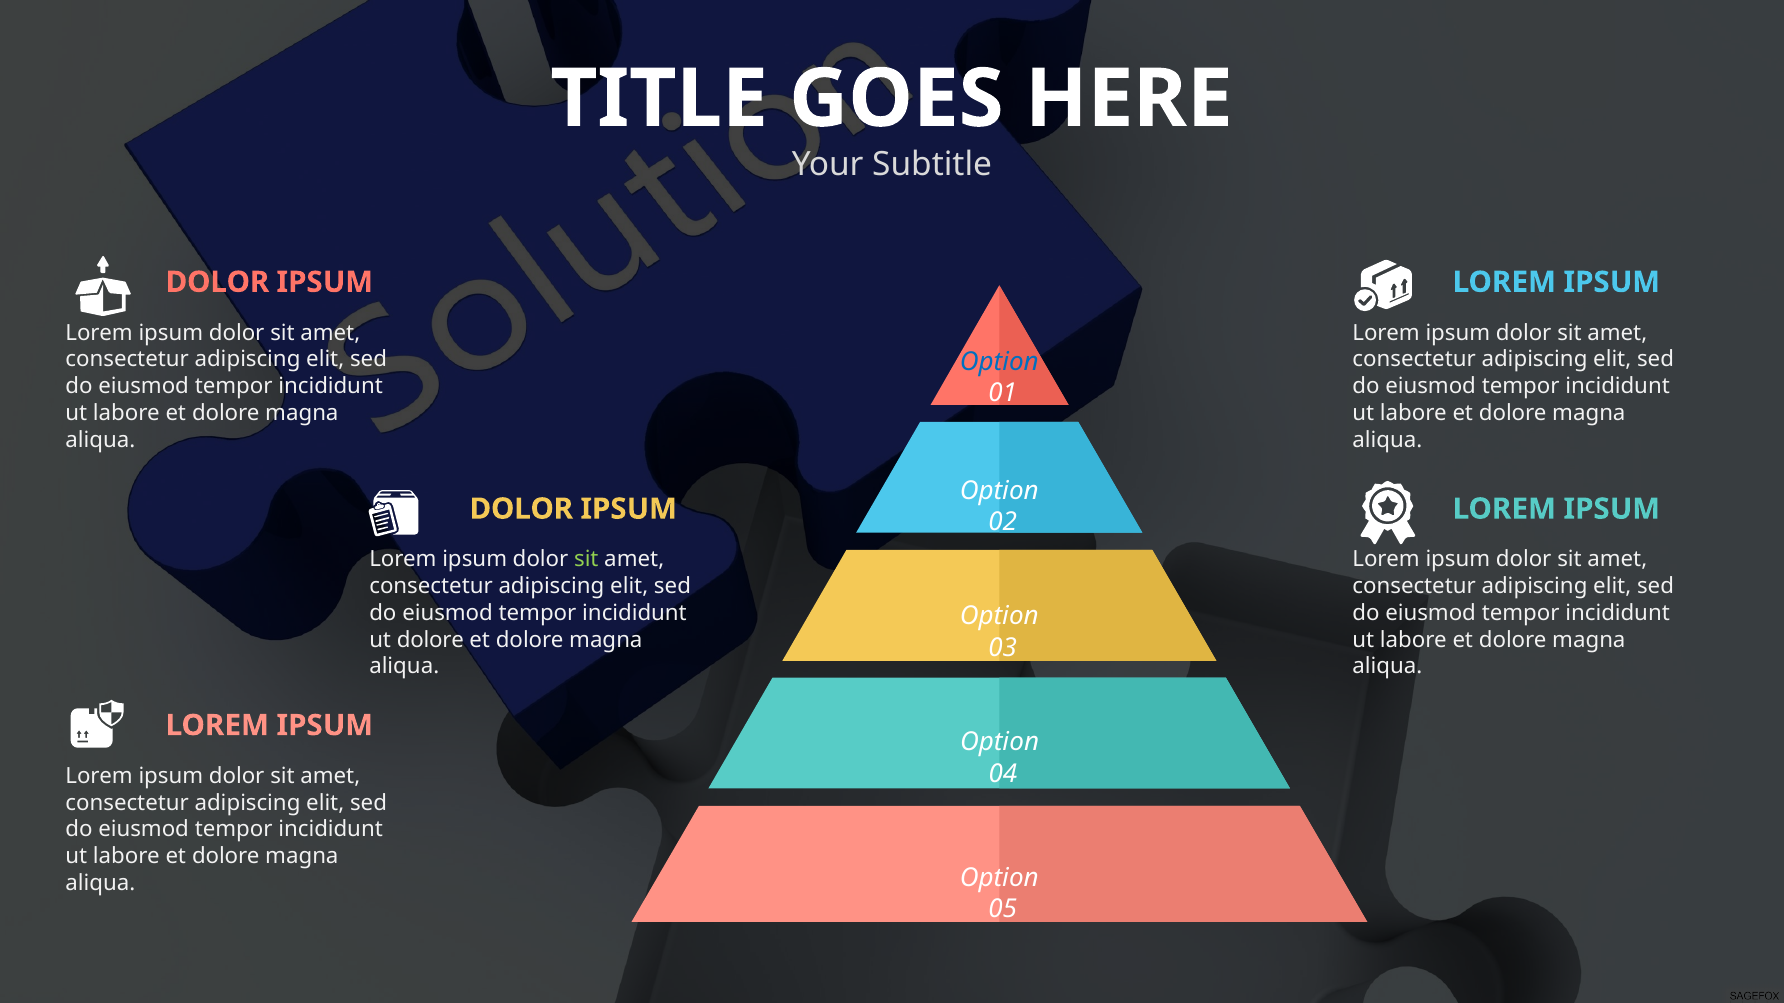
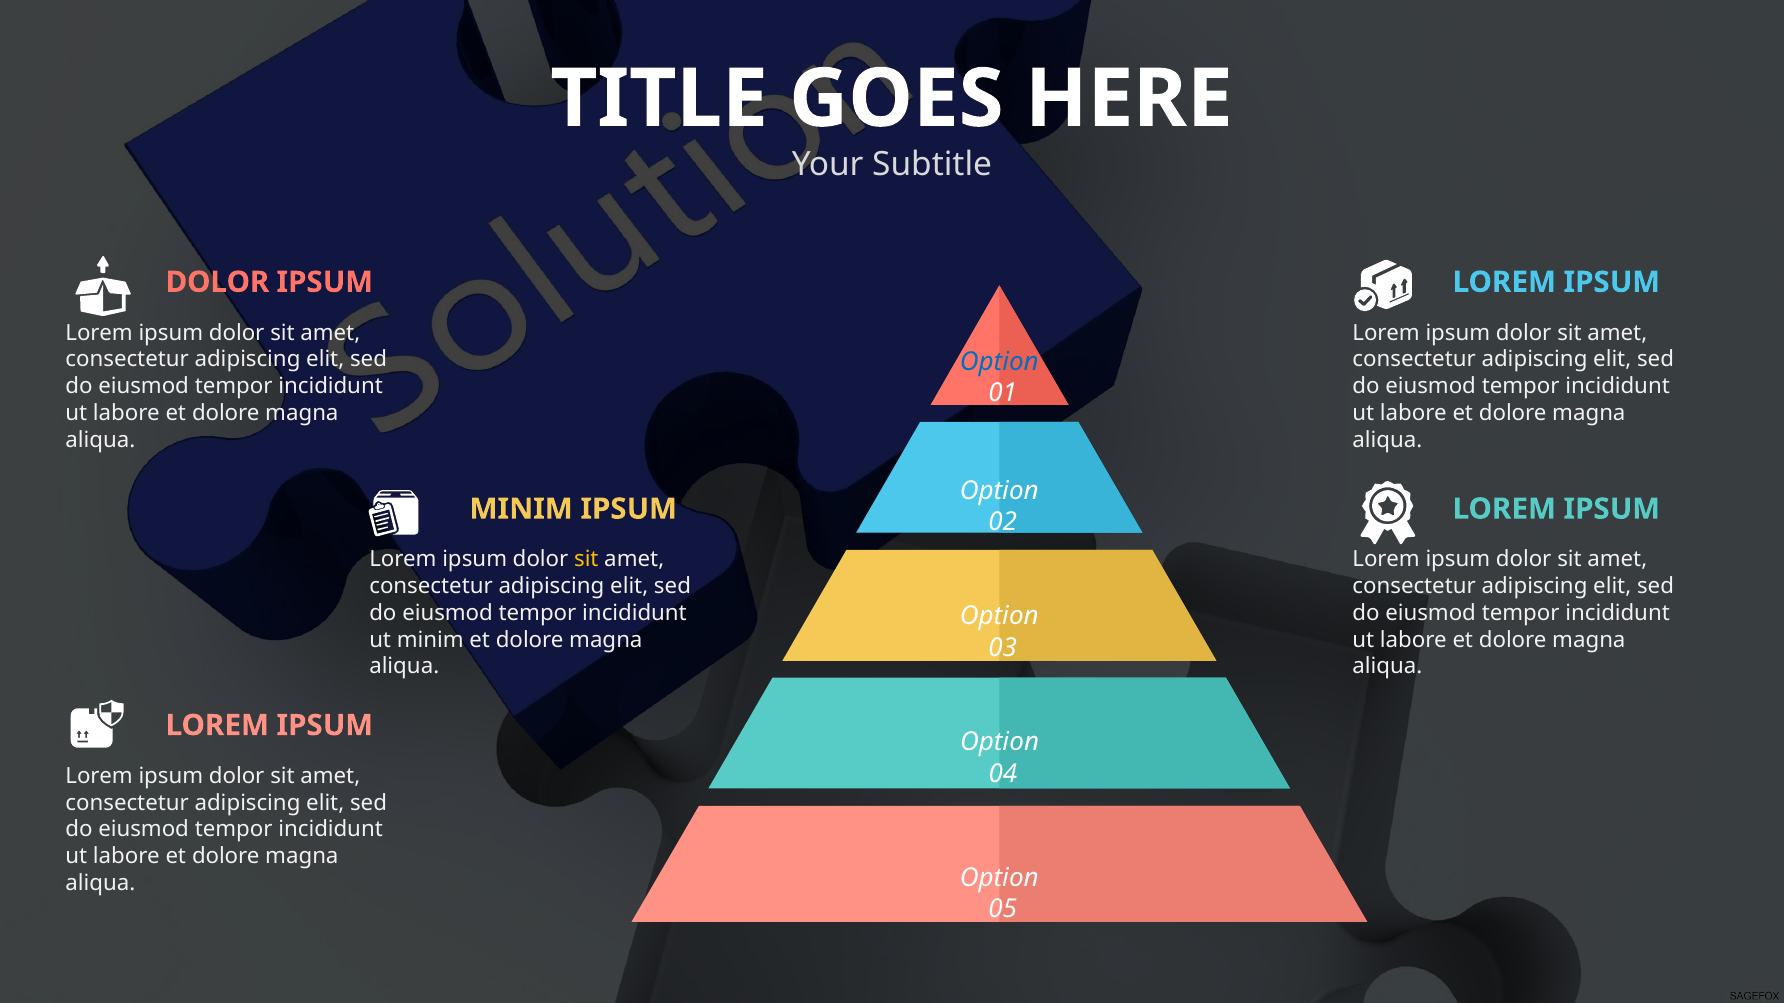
DOLOR at (521, 509): DOLOR -> MINIM
sit at (586, 560) colour: light green -> yellow
ut dolore: dolore -> minim
